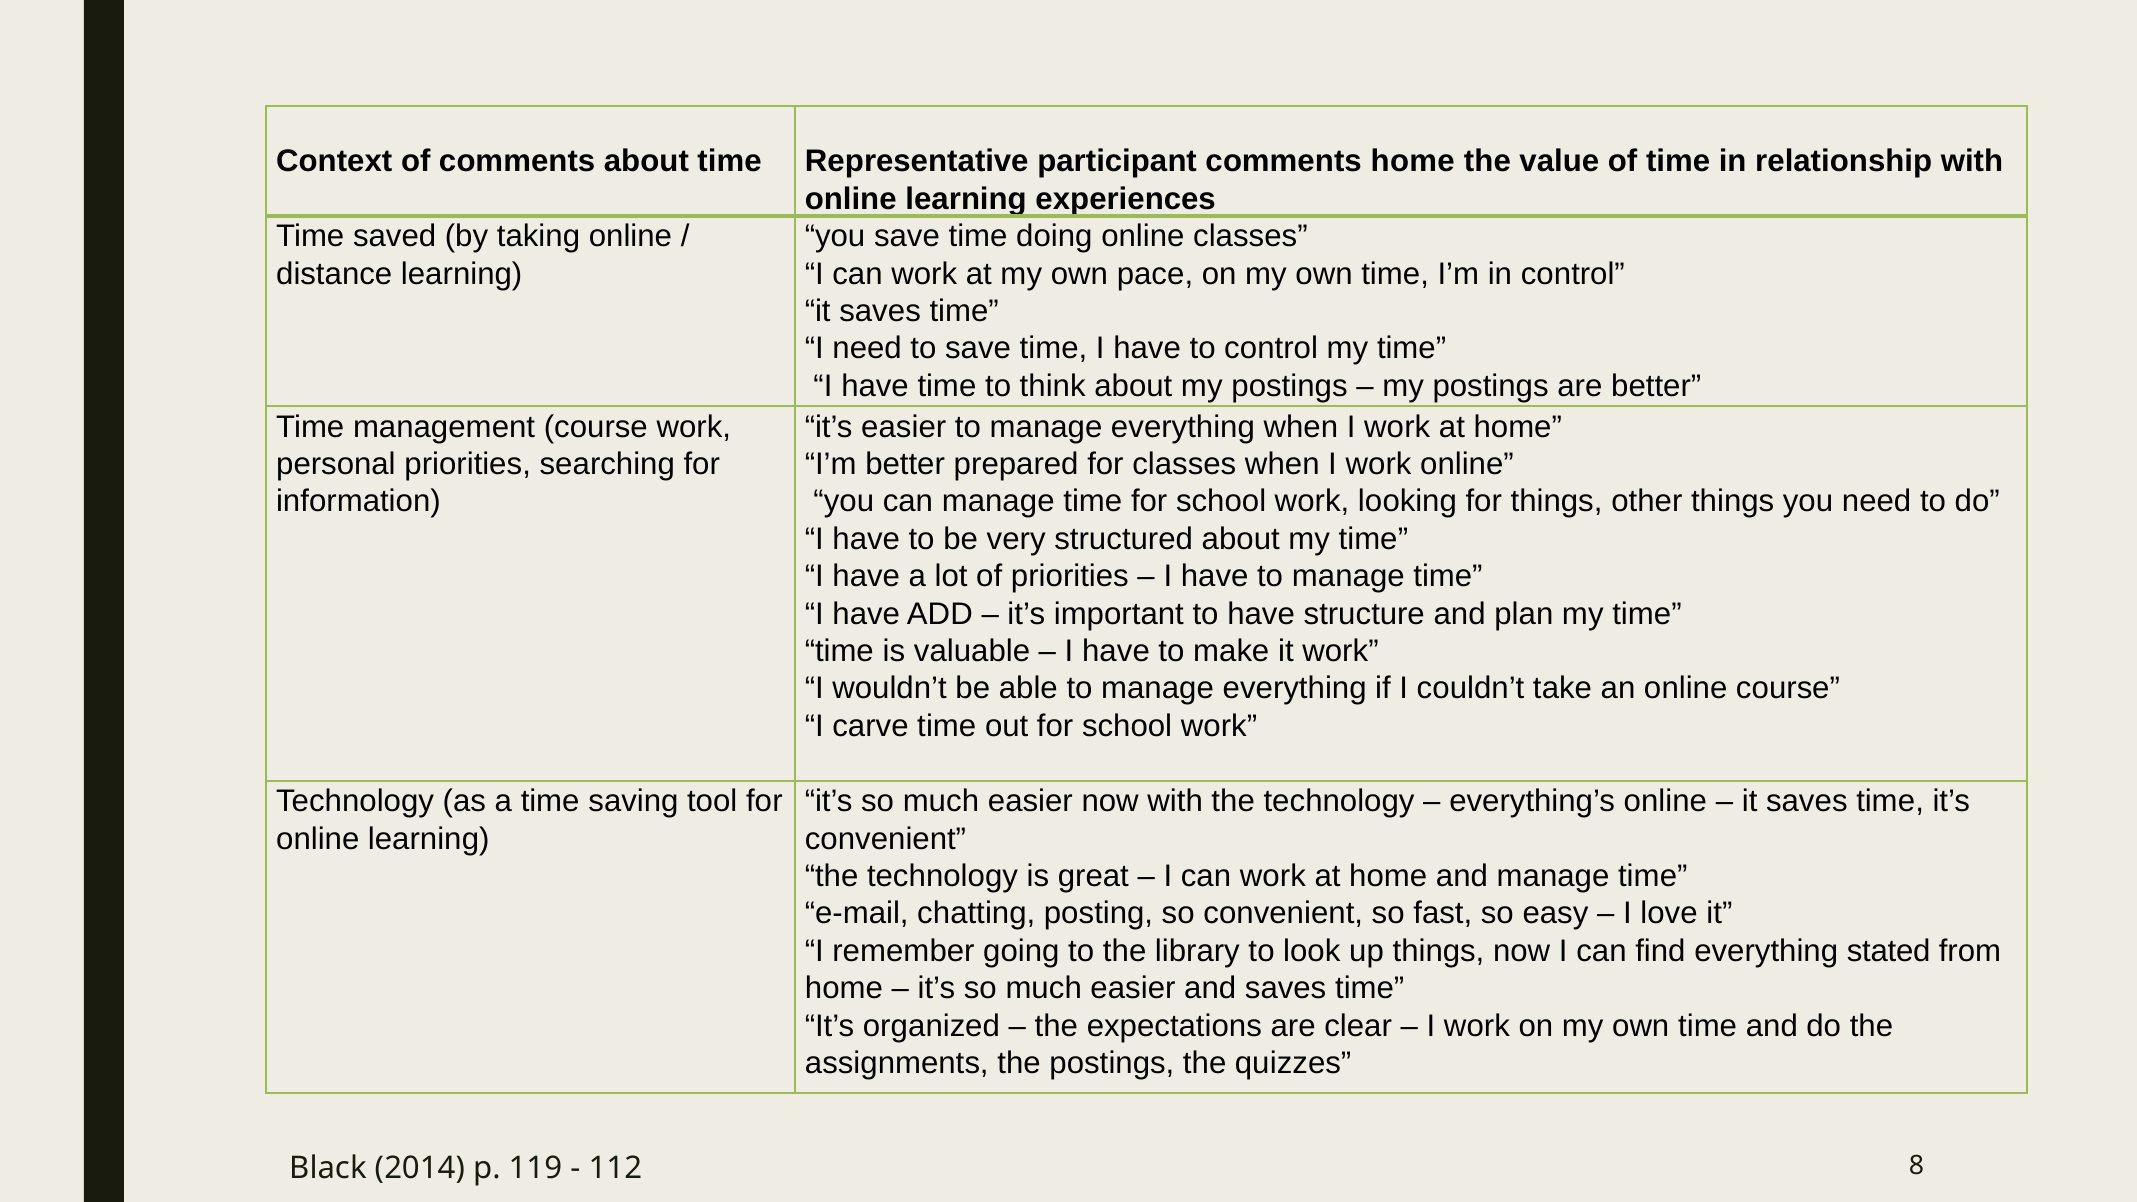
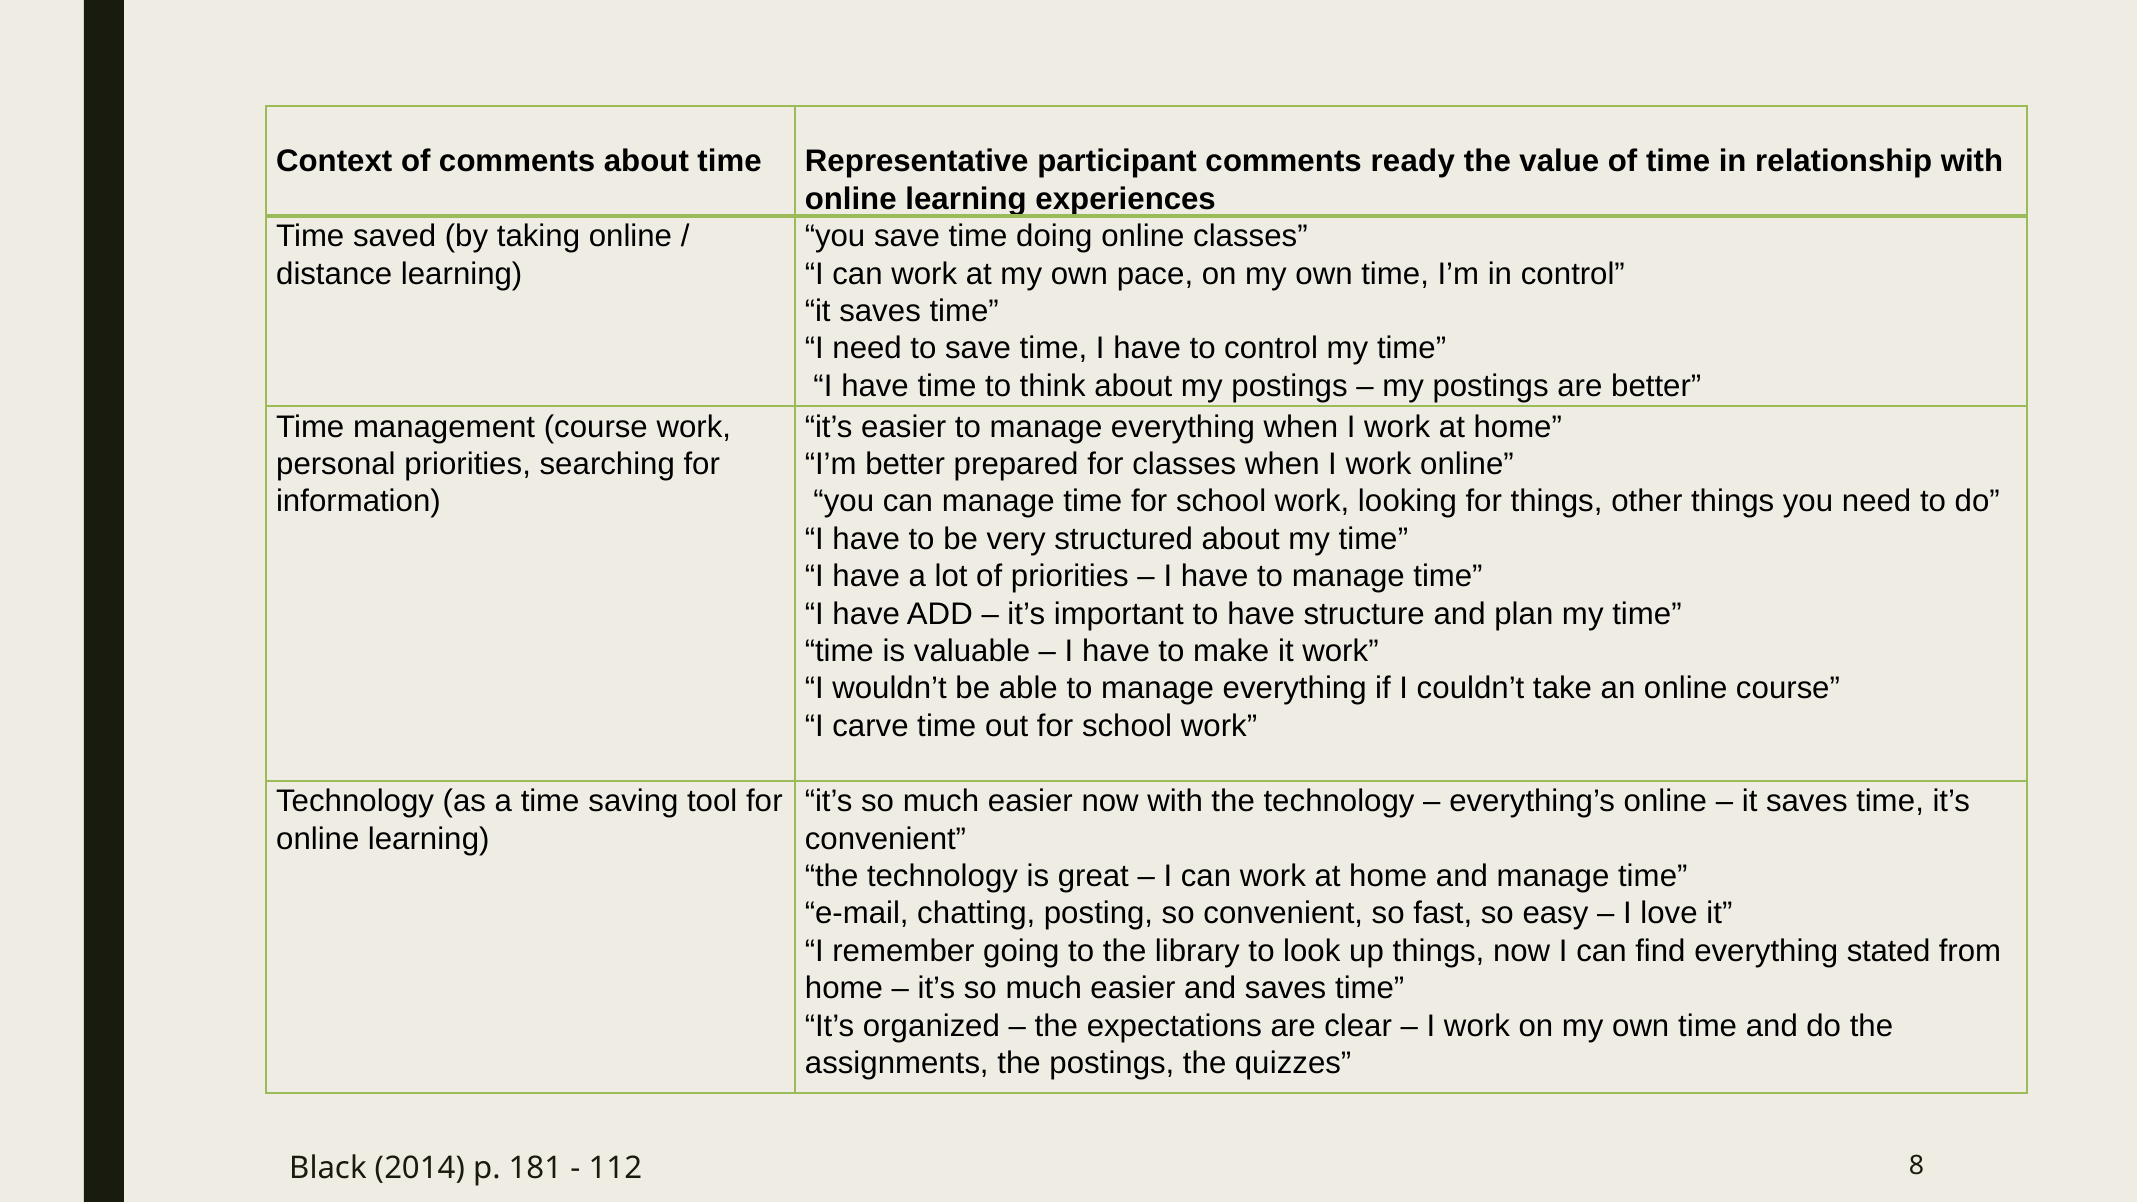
comments home: home -> ready
119: 119 -> 181
